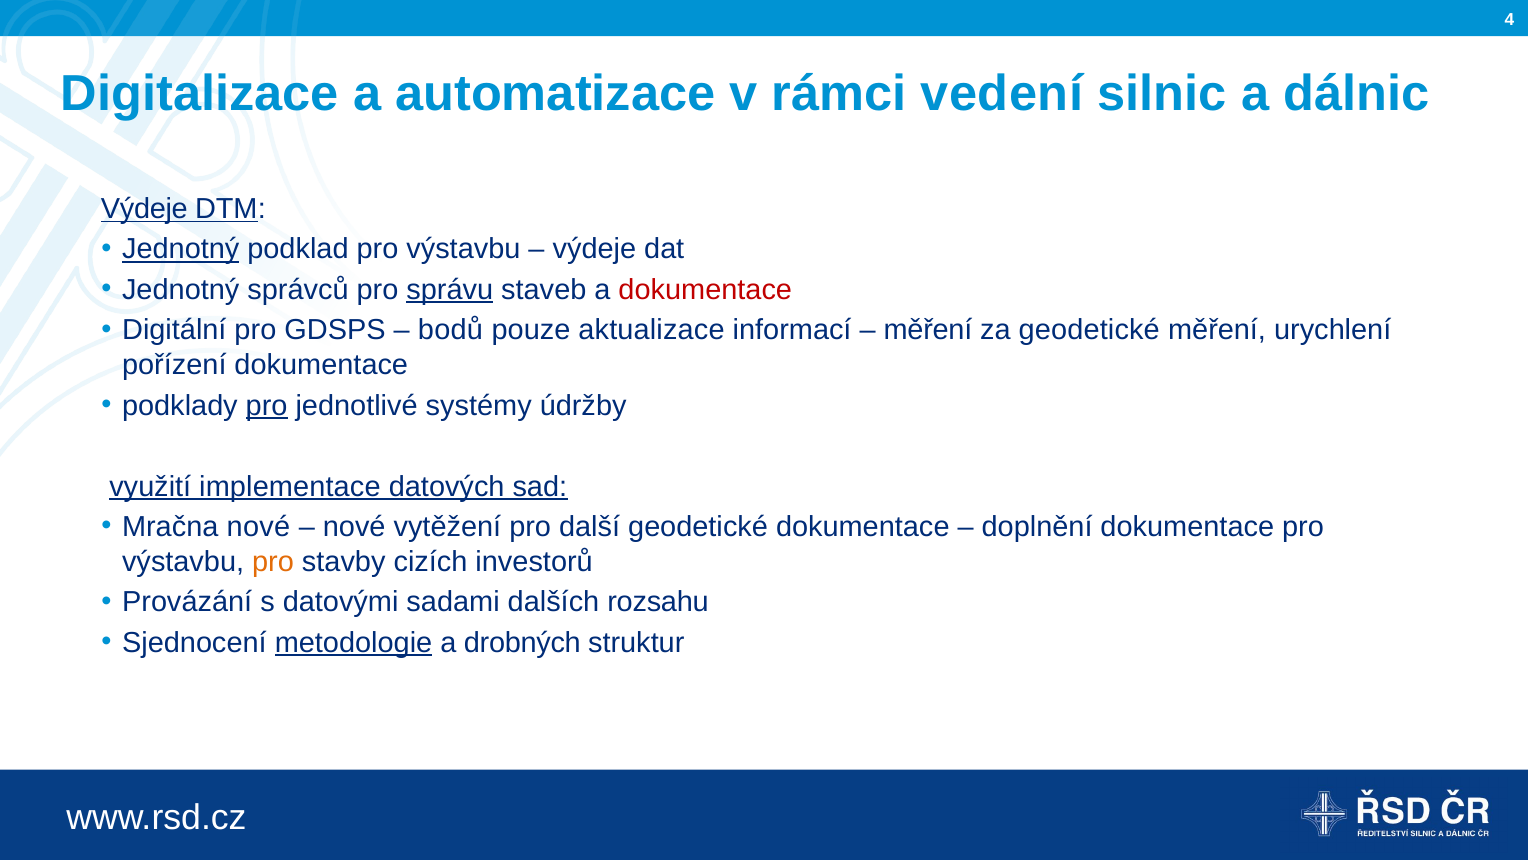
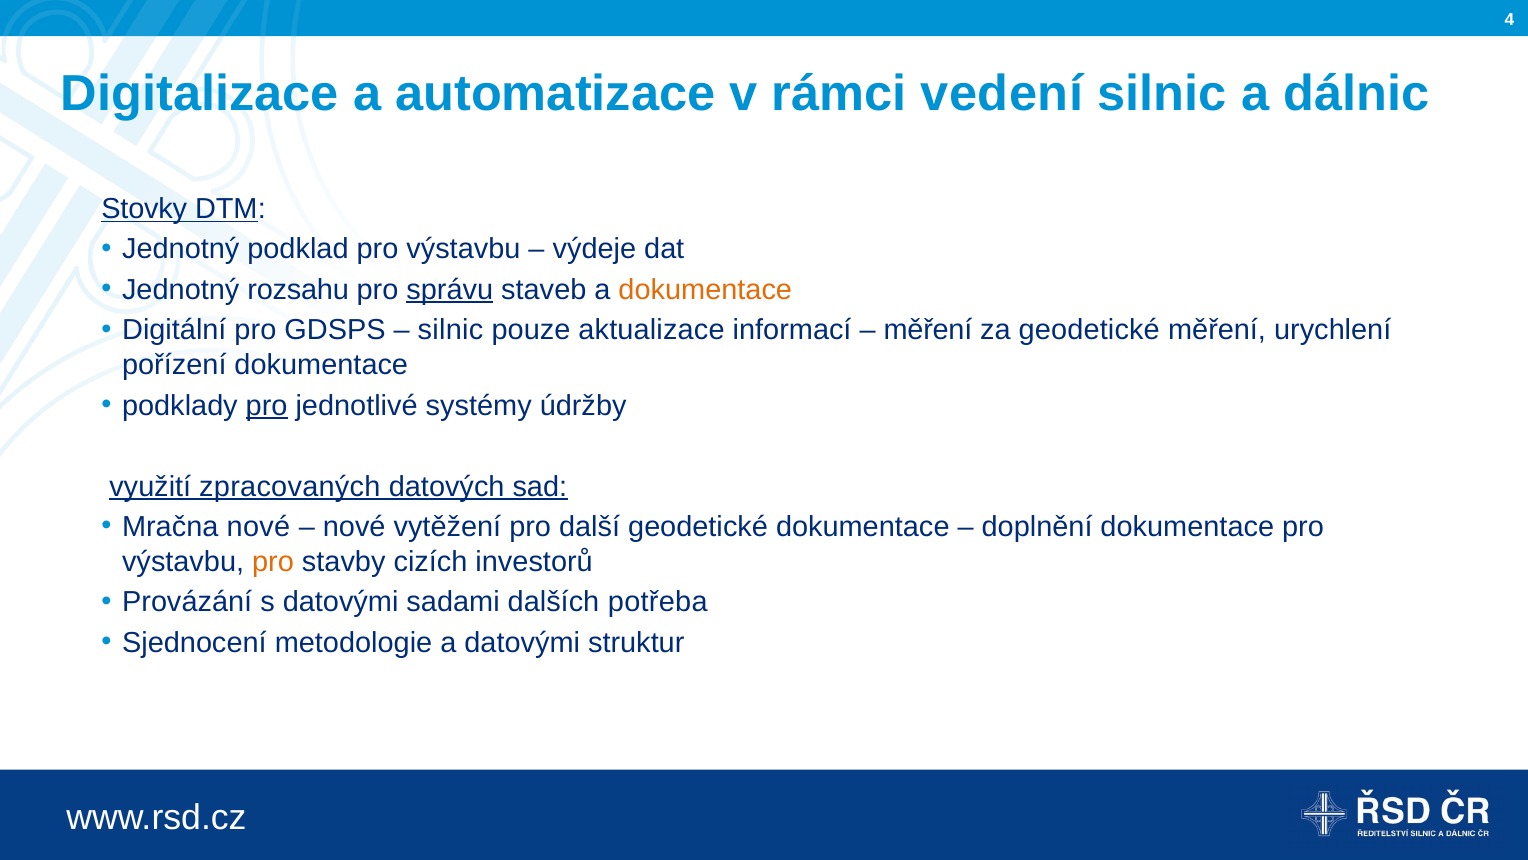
Výdeje at (144, 209): Výdeje -> Stovky
Jednotný at (181, 249) underline: present -> none
správců: správců -> rozsahu
dokumentace at (705, 290) colour: red -> orange
bodů at (450, 330): bodů -> silnic
implementace: implementace -> zpracovaných
rozsahu: rozsahu -> potřeba
metodologie underline: present -> none
a drobných: drobných -> datovými
